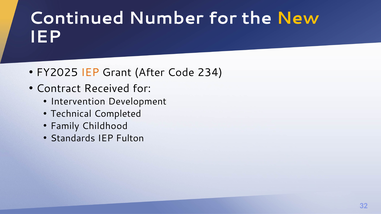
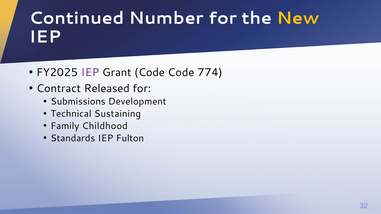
IEP at (90, 73) colour: orange -> purple
Grant After: After -> Code
234: 234 -> 774
Received: Received -> Released
Intervention: Intervention -> Submissions
Completed: Completed -> Sustaining
